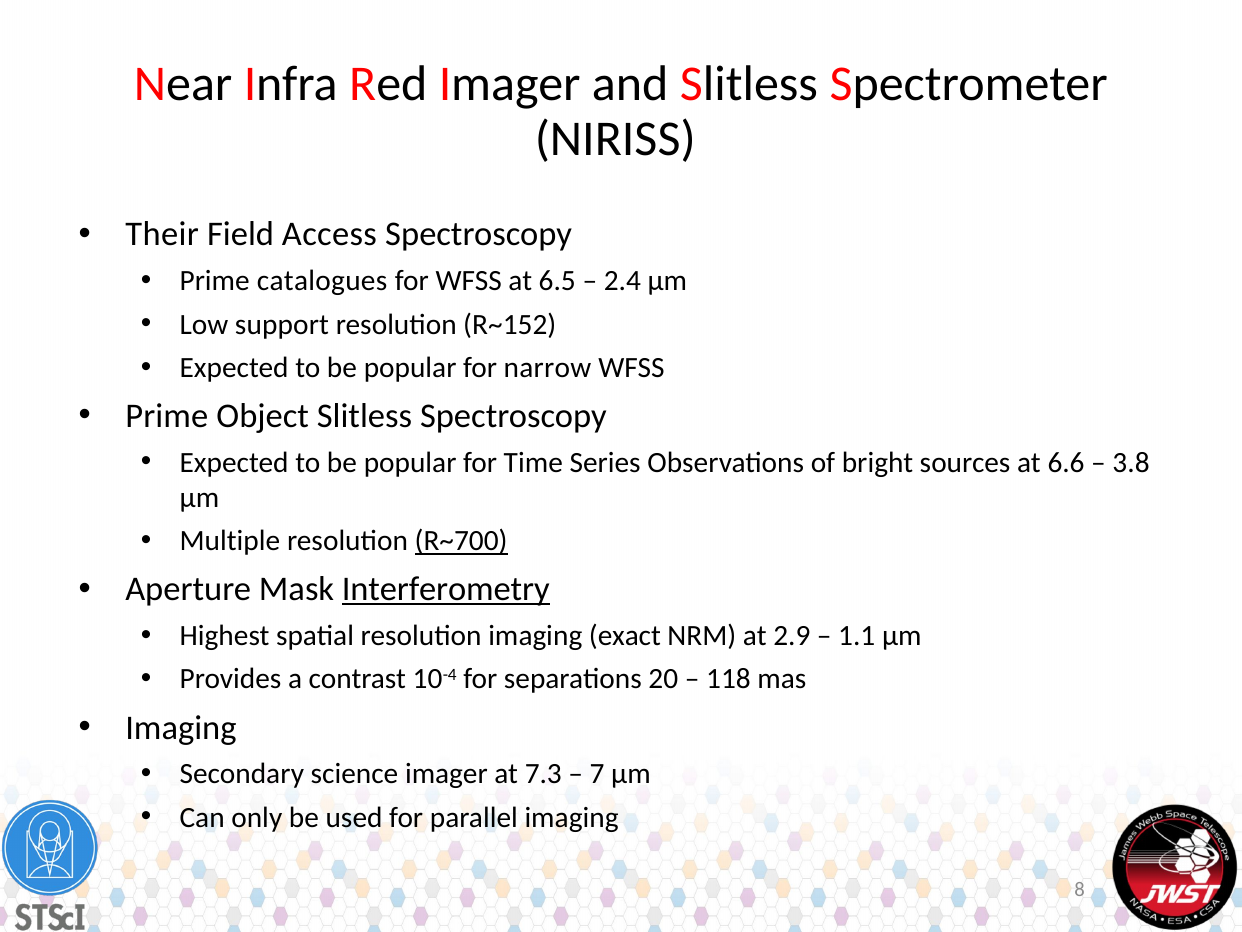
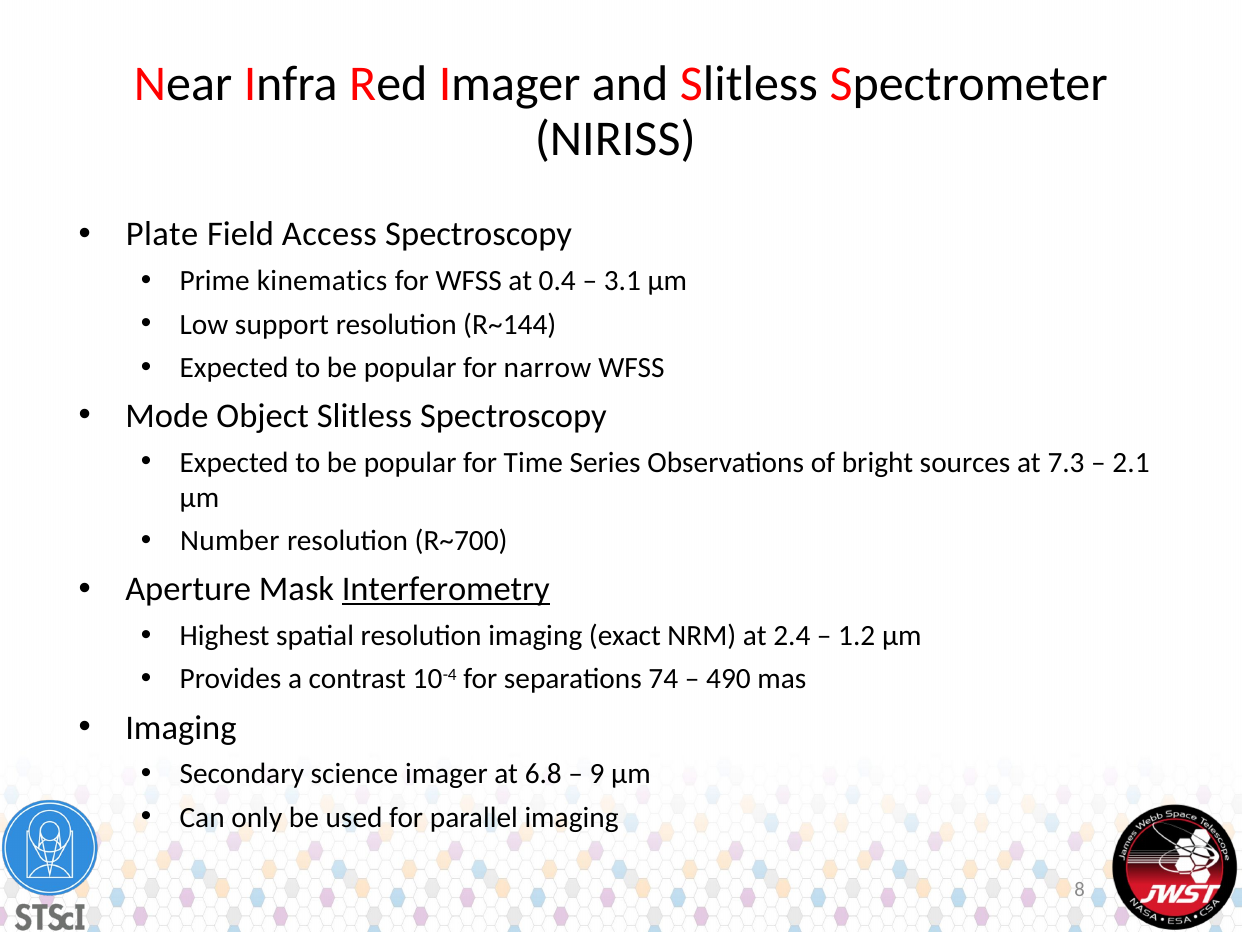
Their: Their -> Plate
catalogues: catalogues -> kinematics
6.5: 6.5 -> 0.4
2.4: 2.4 -> 3.1
R~152: R~152 -> R~144
Prime at (167, 416): Prime -> Mode
6.6: 6.6 -> 7.3
3.8: 3.8 -> 2.1
Multiple: Multiple -> Number
R~700 underline: present -> none
2.9: 2.9 -> 2.4
1.1: 1.1 -> 1.2
20: 20 -> 74
118: 118 -> 490
7.3: 7.3 -> 6.8
7: 7 -> 9
